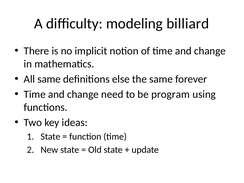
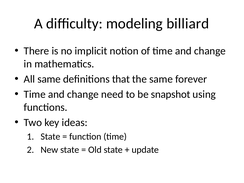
else: else -> that
program: program -> snapshot
